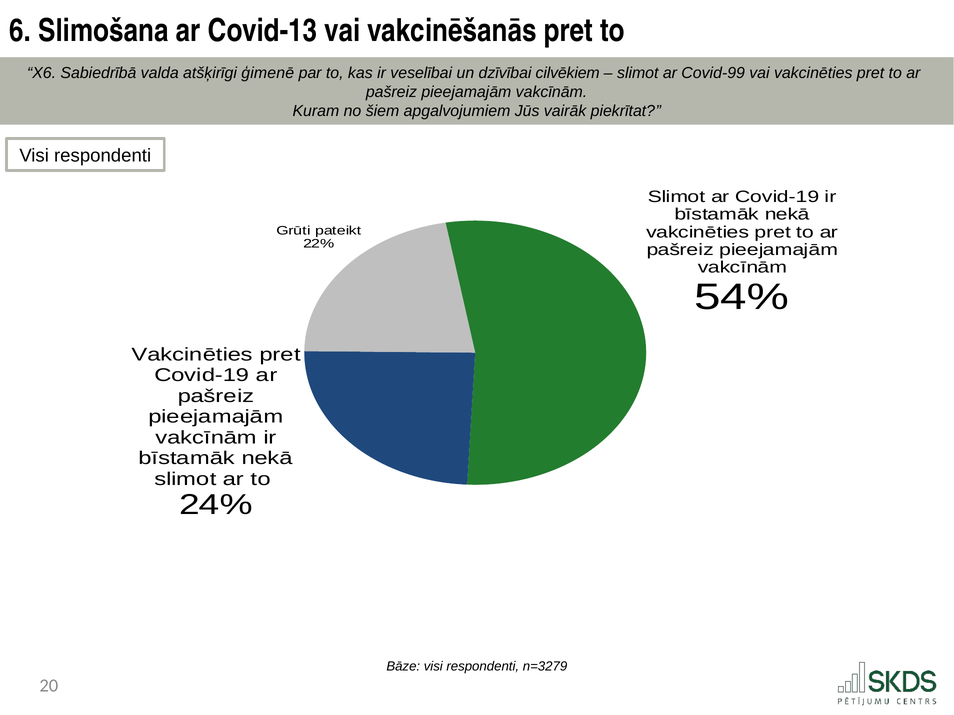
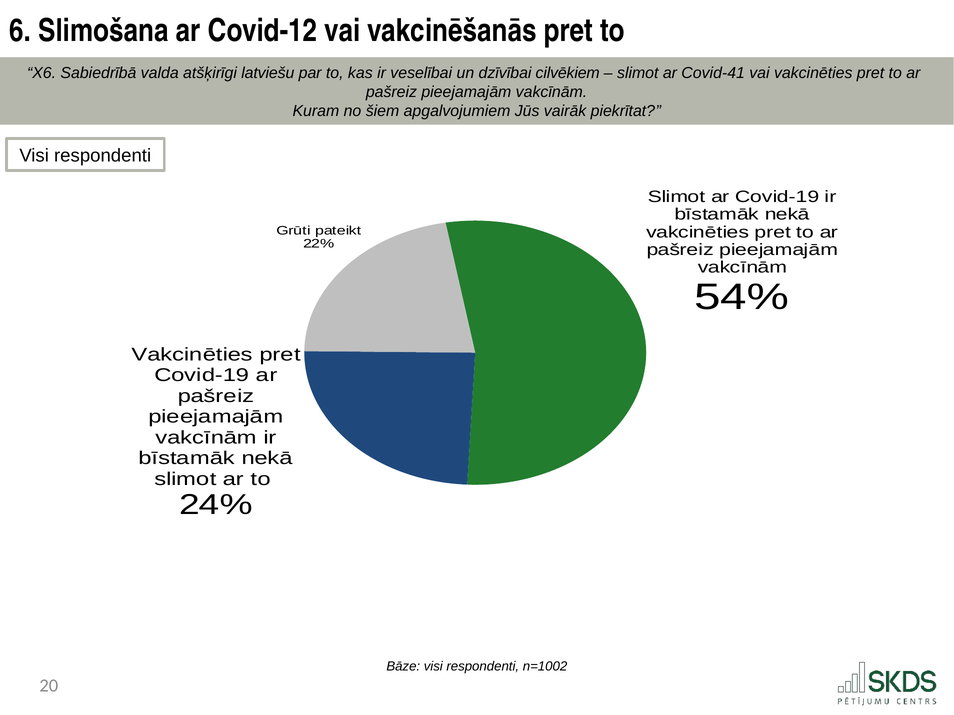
Covid-13: Covid-13 -> Covid-12
ģimenē: ģimenē -> latviešu
Covid-99: Covid-99 -> Covid-41
n=3279: n=3279 -> n=1002
